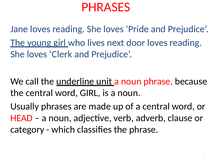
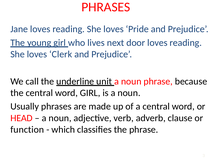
category: category -> function
